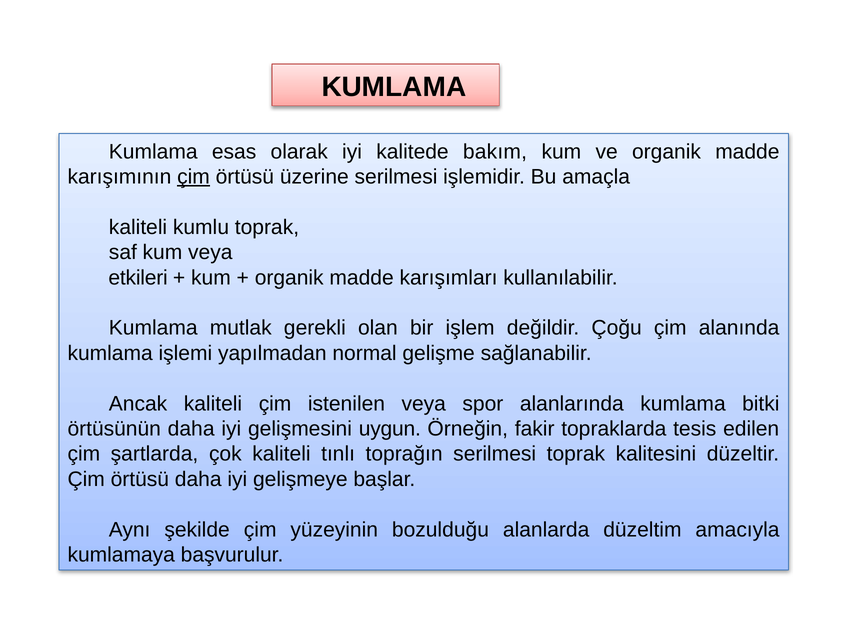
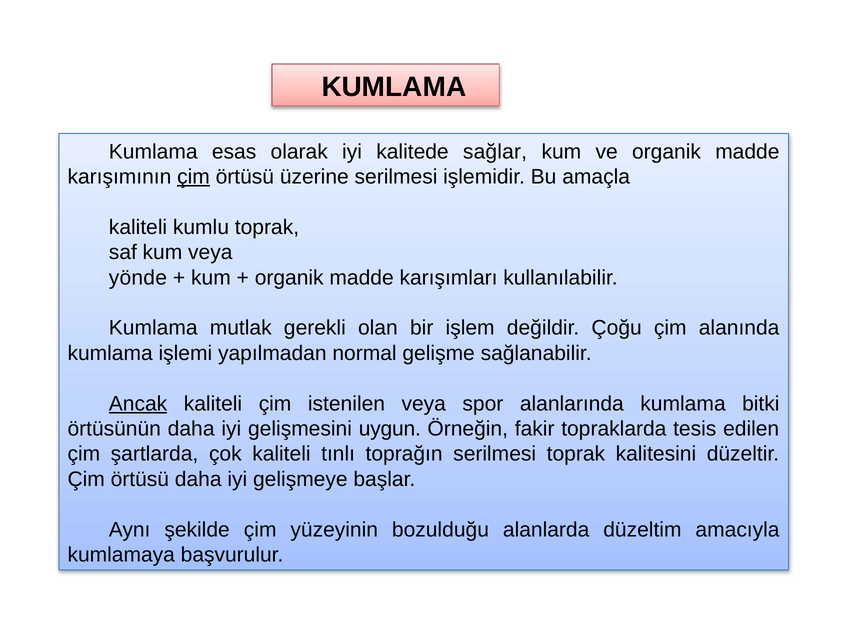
bakım: bakım -> sağlar
etkileri: etkileri -> yönde
Ancak underline: none -> present
